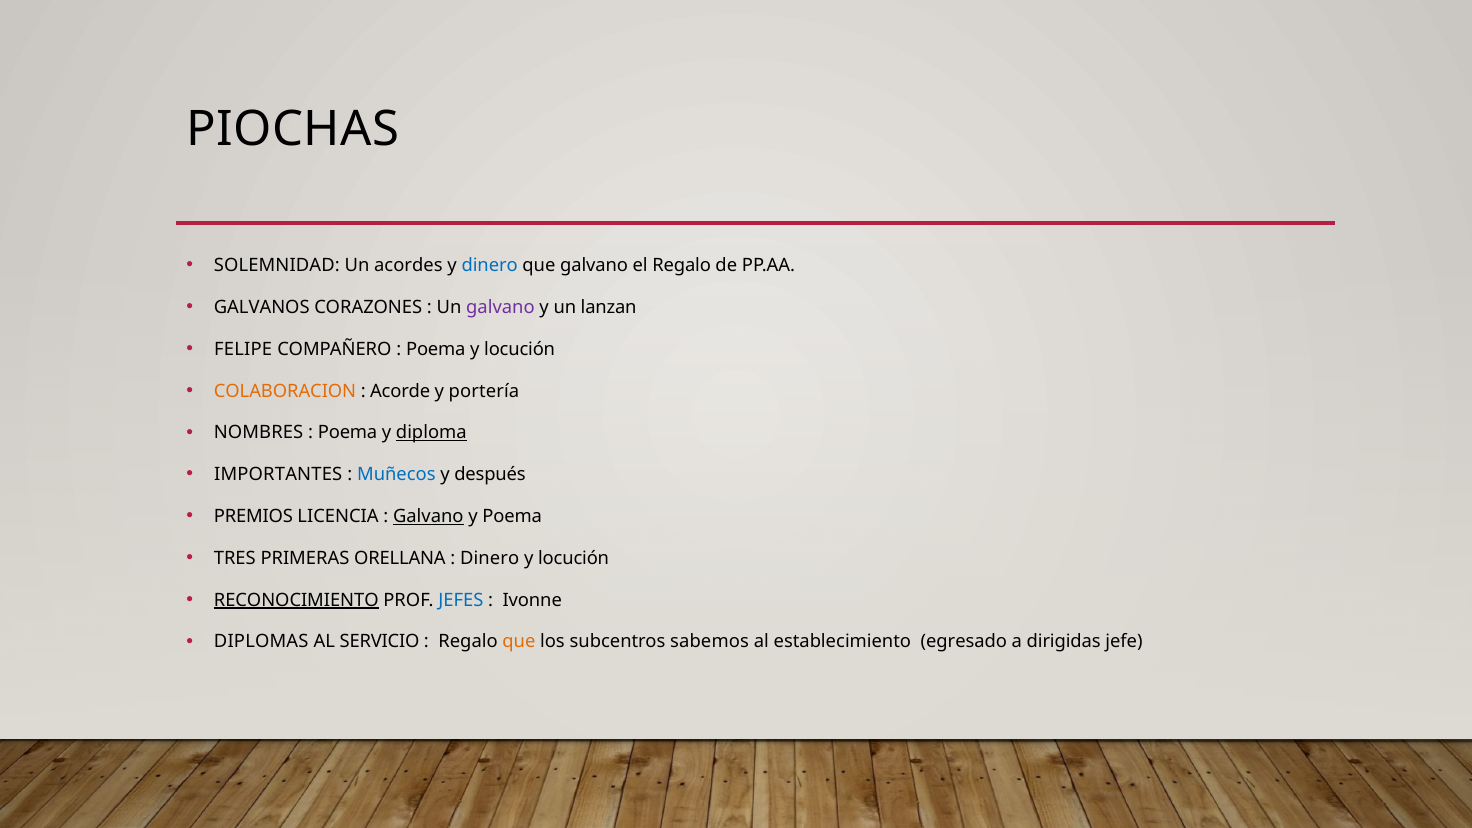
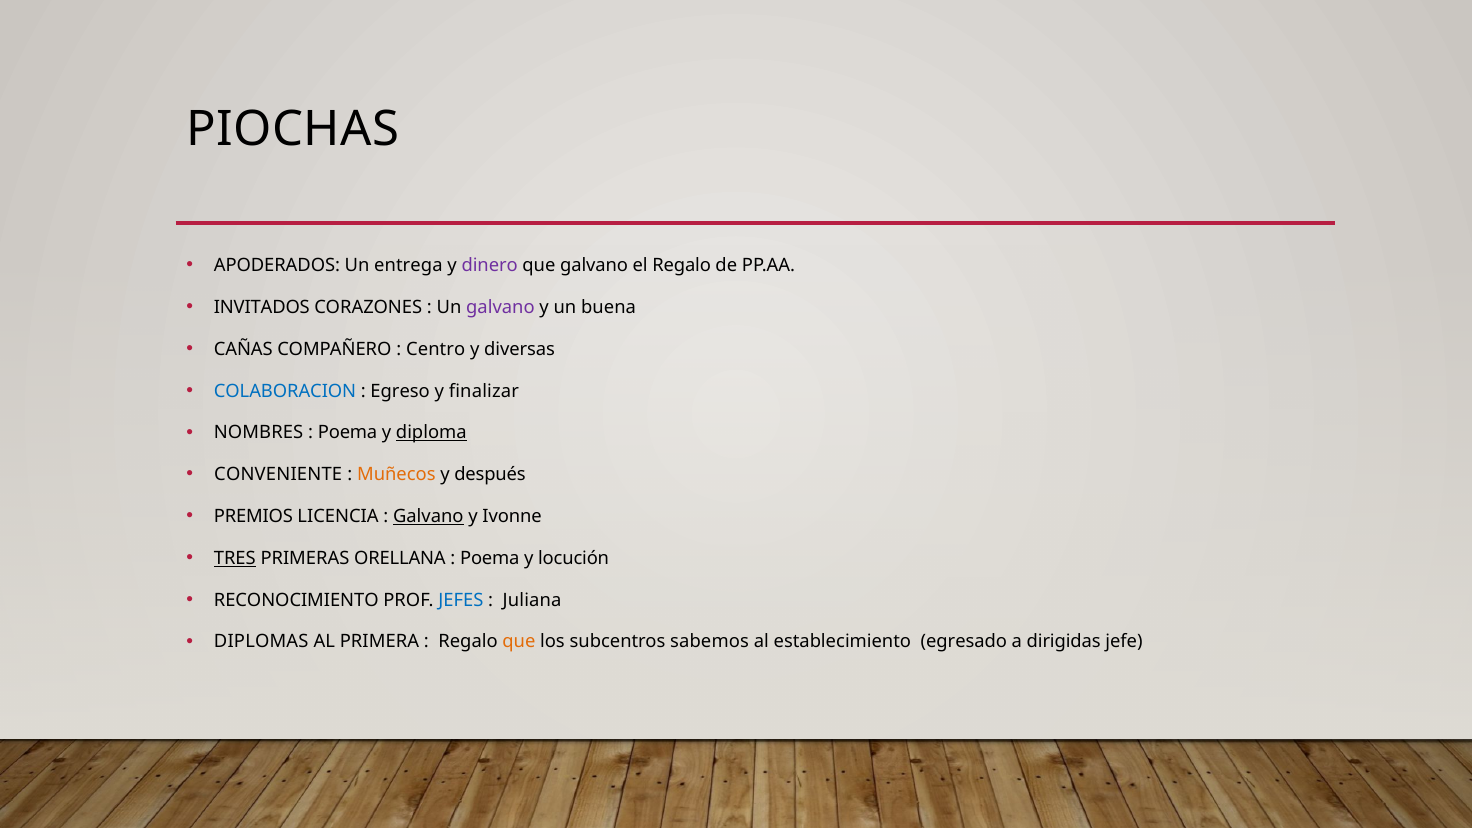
SOLEMNIDAD: SOLEMNIDAD -> APODERADOS
acordes: acordes -> entrega
dinero at (490, 266) colour: blue -> purple
GALVANOS: GALVANOS -> INVITADOS
lanzan: lanzan -> buena
FELIPE: FELIPE -> CAÑAS
Poema at (436, 349): Poema -> Centro
locución at (520, 349): locución -> diversas
COLABORACION colour: orange -> blue
Acorde: Acorde -> Egreso
portería: portería -> finalizar
IMPORTANTES: IMPORTANTES -> CONVENIENTE
Muñecos colour: blue -> orange
y Poema: Poema -> Ivonne
TRES underline: none -> present
Dinero at (490, 558): Dinero -> Poema
RECONOCIMIENTO underline: present -> none
Ivonne: Ivonne -> Juliana
SERVICIO: SERVICIO -> PRIMERA
